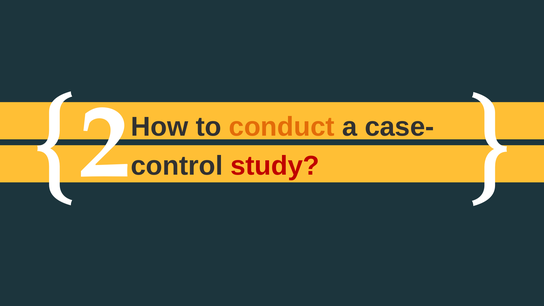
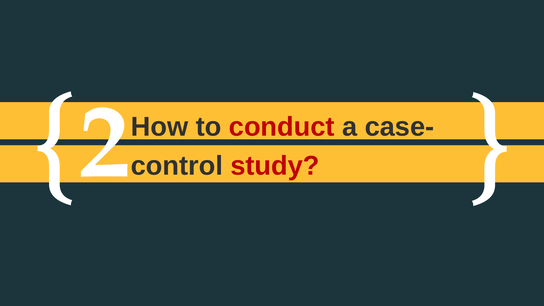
conduct colour: orange -> red
